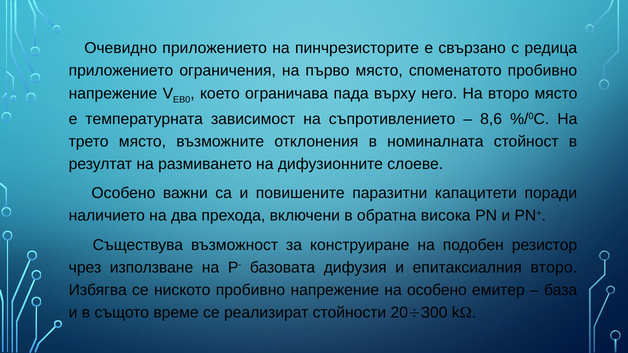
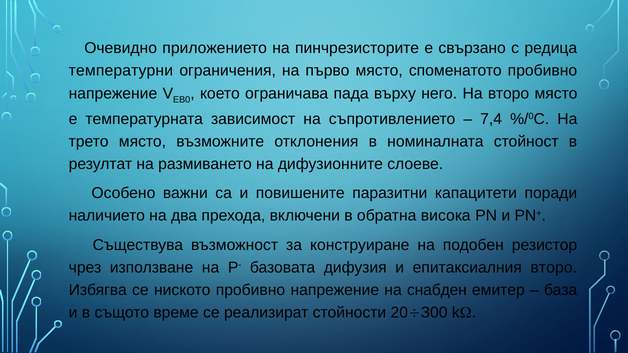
приложението at (121, 71): приложението -> температурни
8,6: 8,6 -> 7,4
на особено: особено -> снабден
